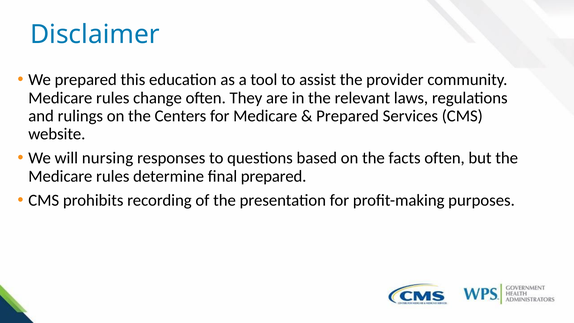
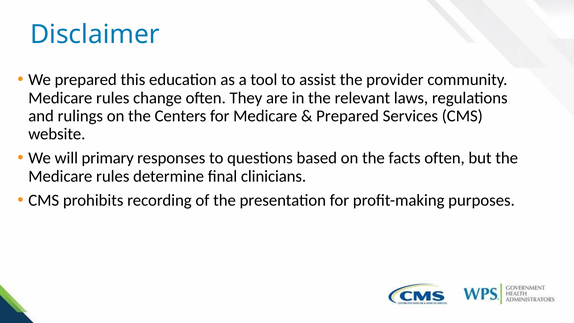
nursing: nursing -> primary
final prepared: prepared -> clinicians
